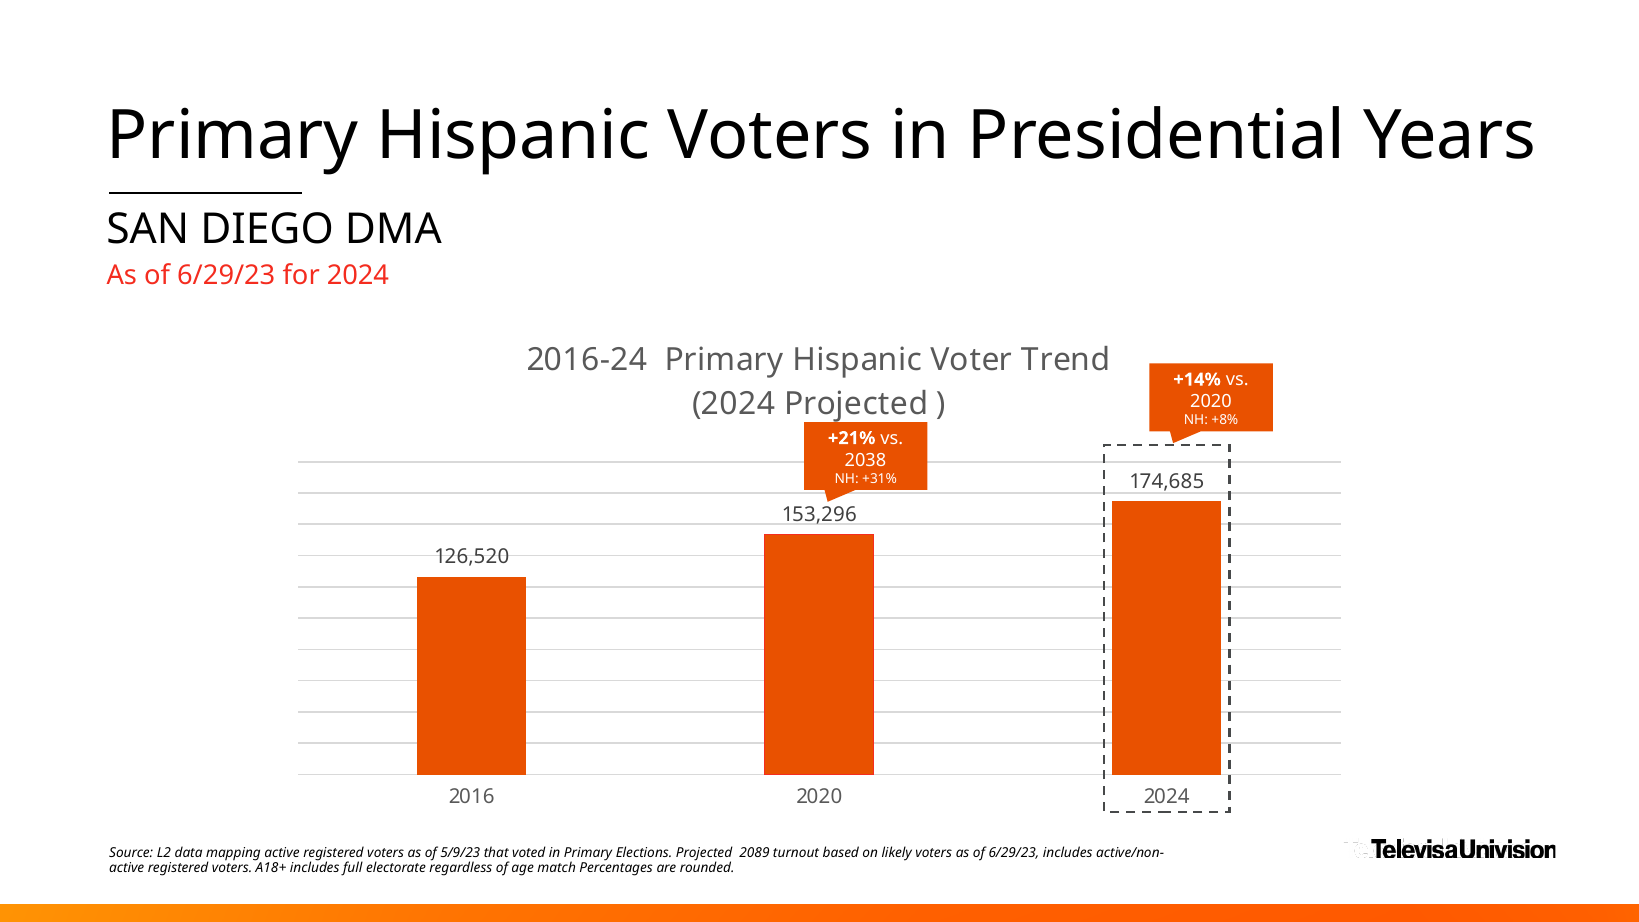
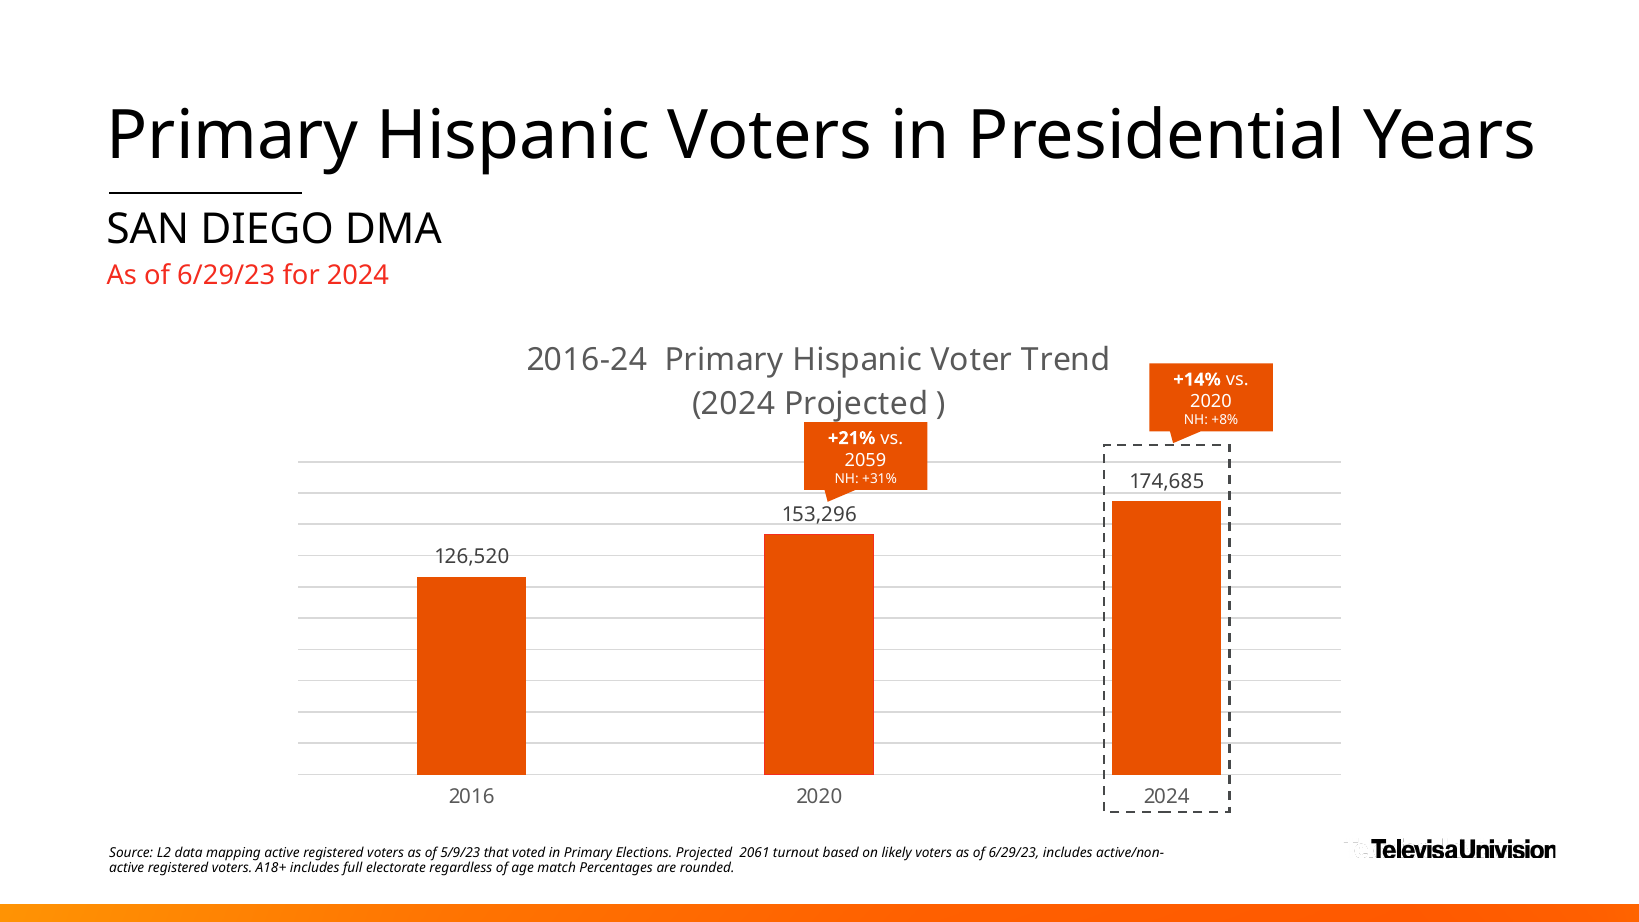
2038: 2038 -> 2059
2089: 2089 -> 2061
